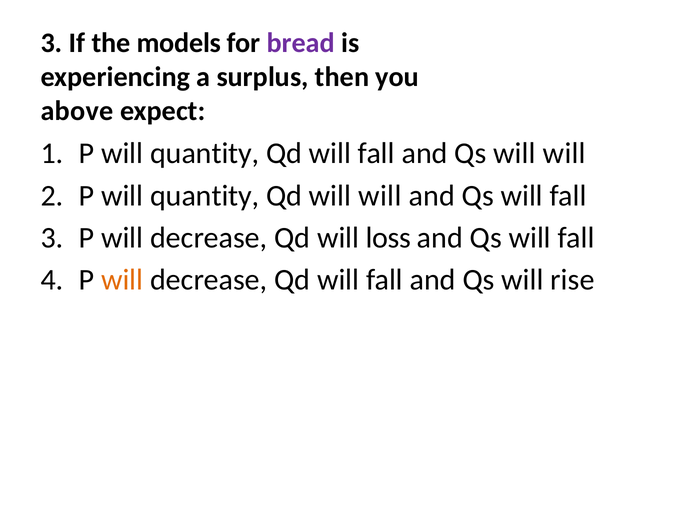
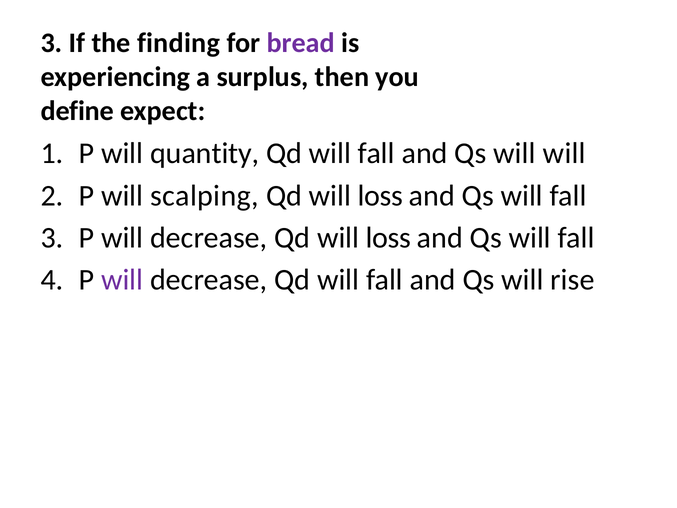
models: models -> finding
above: above -> define
quantity at (205, 195): quantity -> scalping
will at (380, 195): will -> loss
will at (122, 280) colour: orange -> purple
